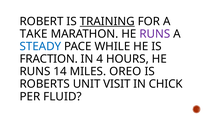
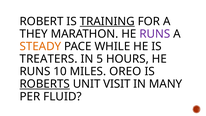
TAKE: TAKE -> THEY
STEADY colour: blue -> orange
FRACTION: FRACTION -> TREATERS
4: 4 -> 5
14: 14 -> 10
ROBERTS underline: none -> present
CHICK: CHICK -> MANY
